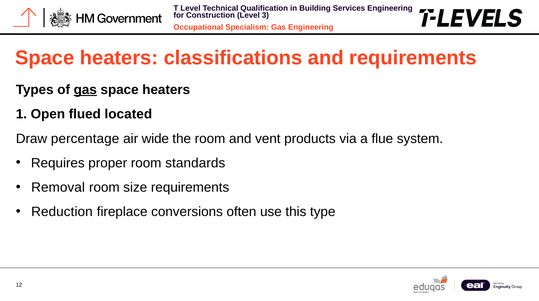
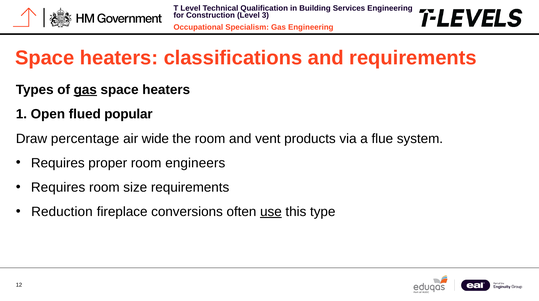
located: located -> popular
standards: standards -> engineers
Removal at (58, 188): Removal -> Requires
use underline: none -> present
